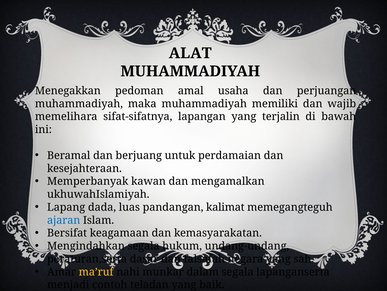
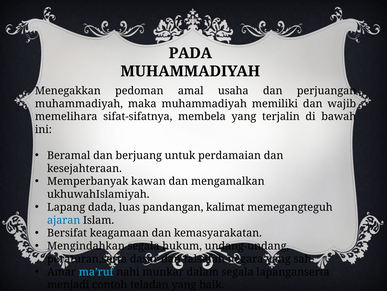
ALAT: ALAT -> PADA
lapangan: lapangan -> membela
ma’ruf colour: yellow -> light blue
